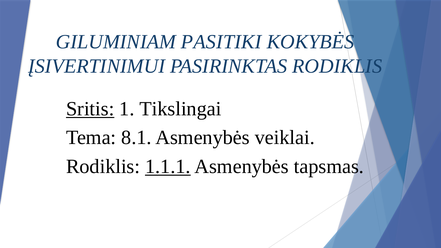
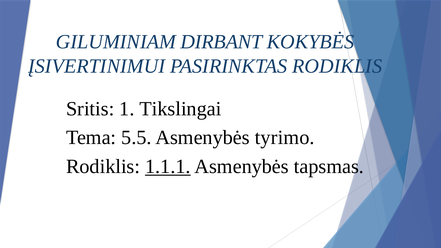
PASITIKI: PASITIKI -> DIRBANT
Sritis underline: present -> none
8.1: 8.1 -> 5.5
veiklai: veiklai -> tyrimo
